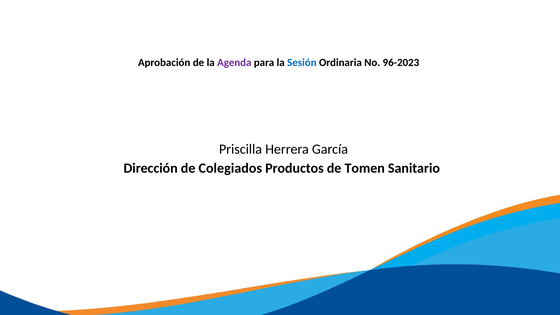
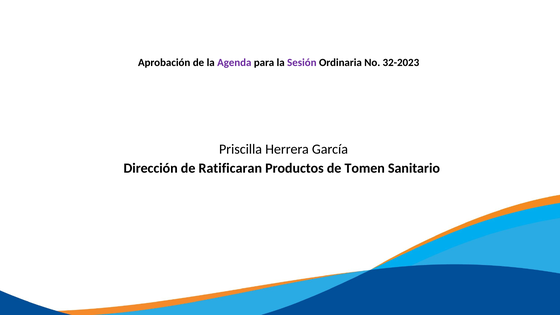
Sesión colour: blue -> purple
96-2023: 96-2023 -> 32-2023
Colegiados: Colegiados -> Ratificaran
